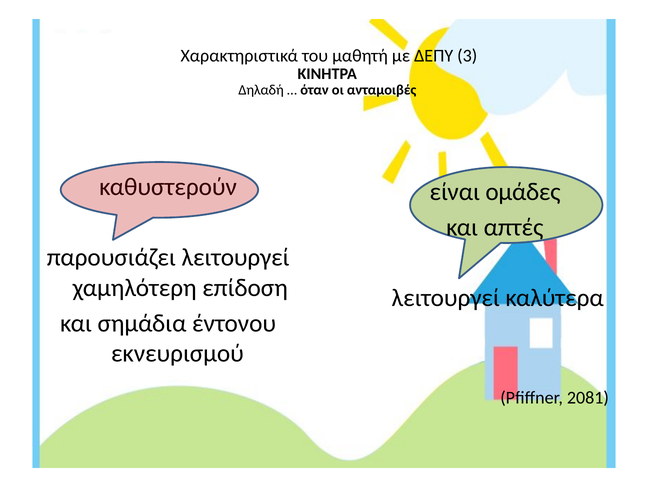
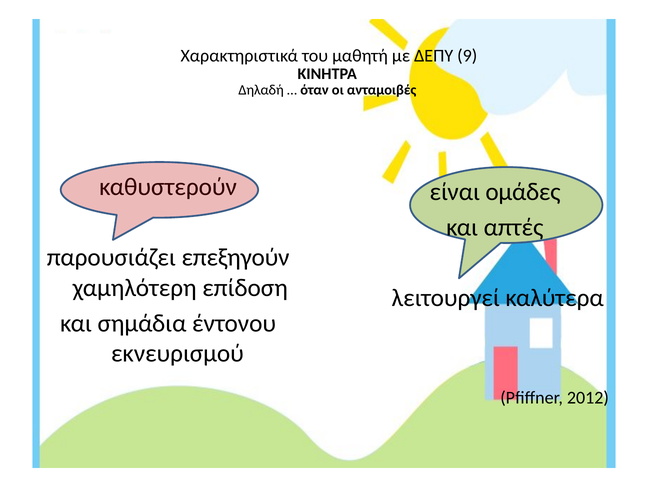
3: 3 -> 9
παρουσιάζει λειτουργεί: λειτουργεί -> επεξηγούν
2081: 2081 -> 2012
